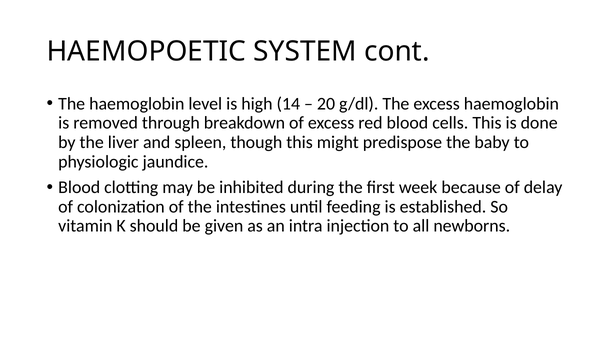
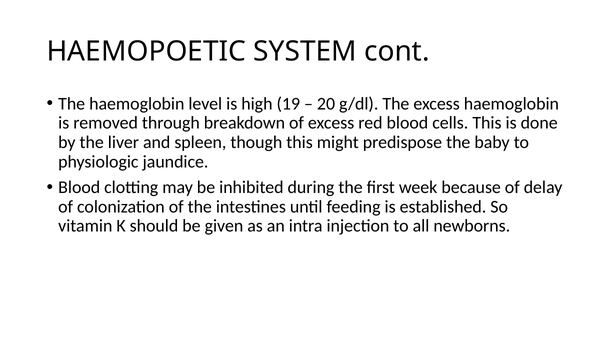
14: 14 -> 19
